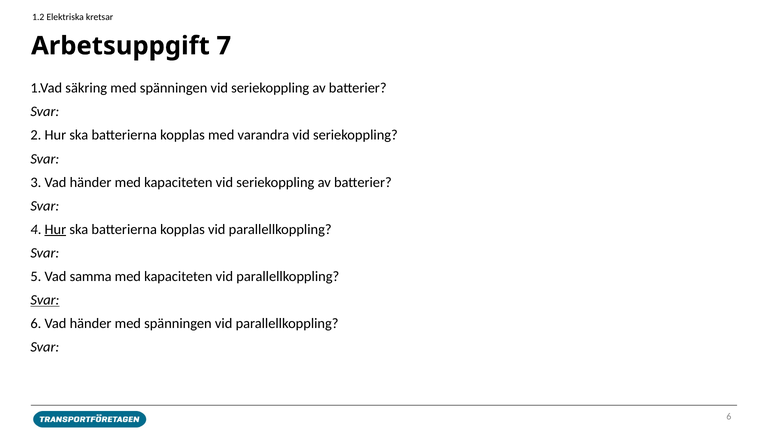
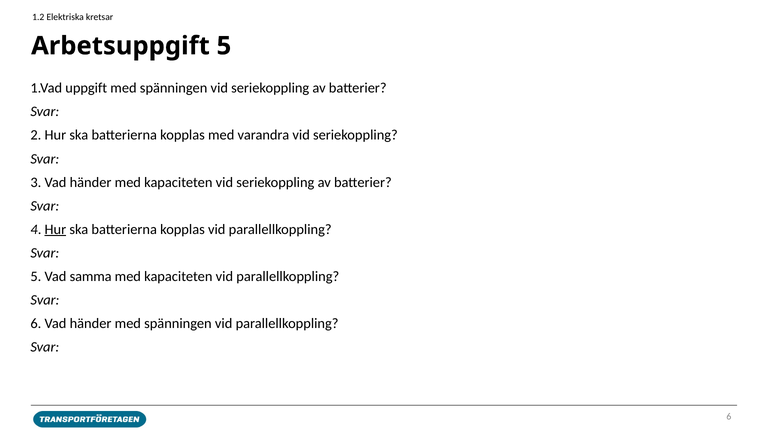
Arbetsuppgift 7: 7 -> 5
säkring: säkring -> uppgift
Svar at (45, 301) underline: present -> none
